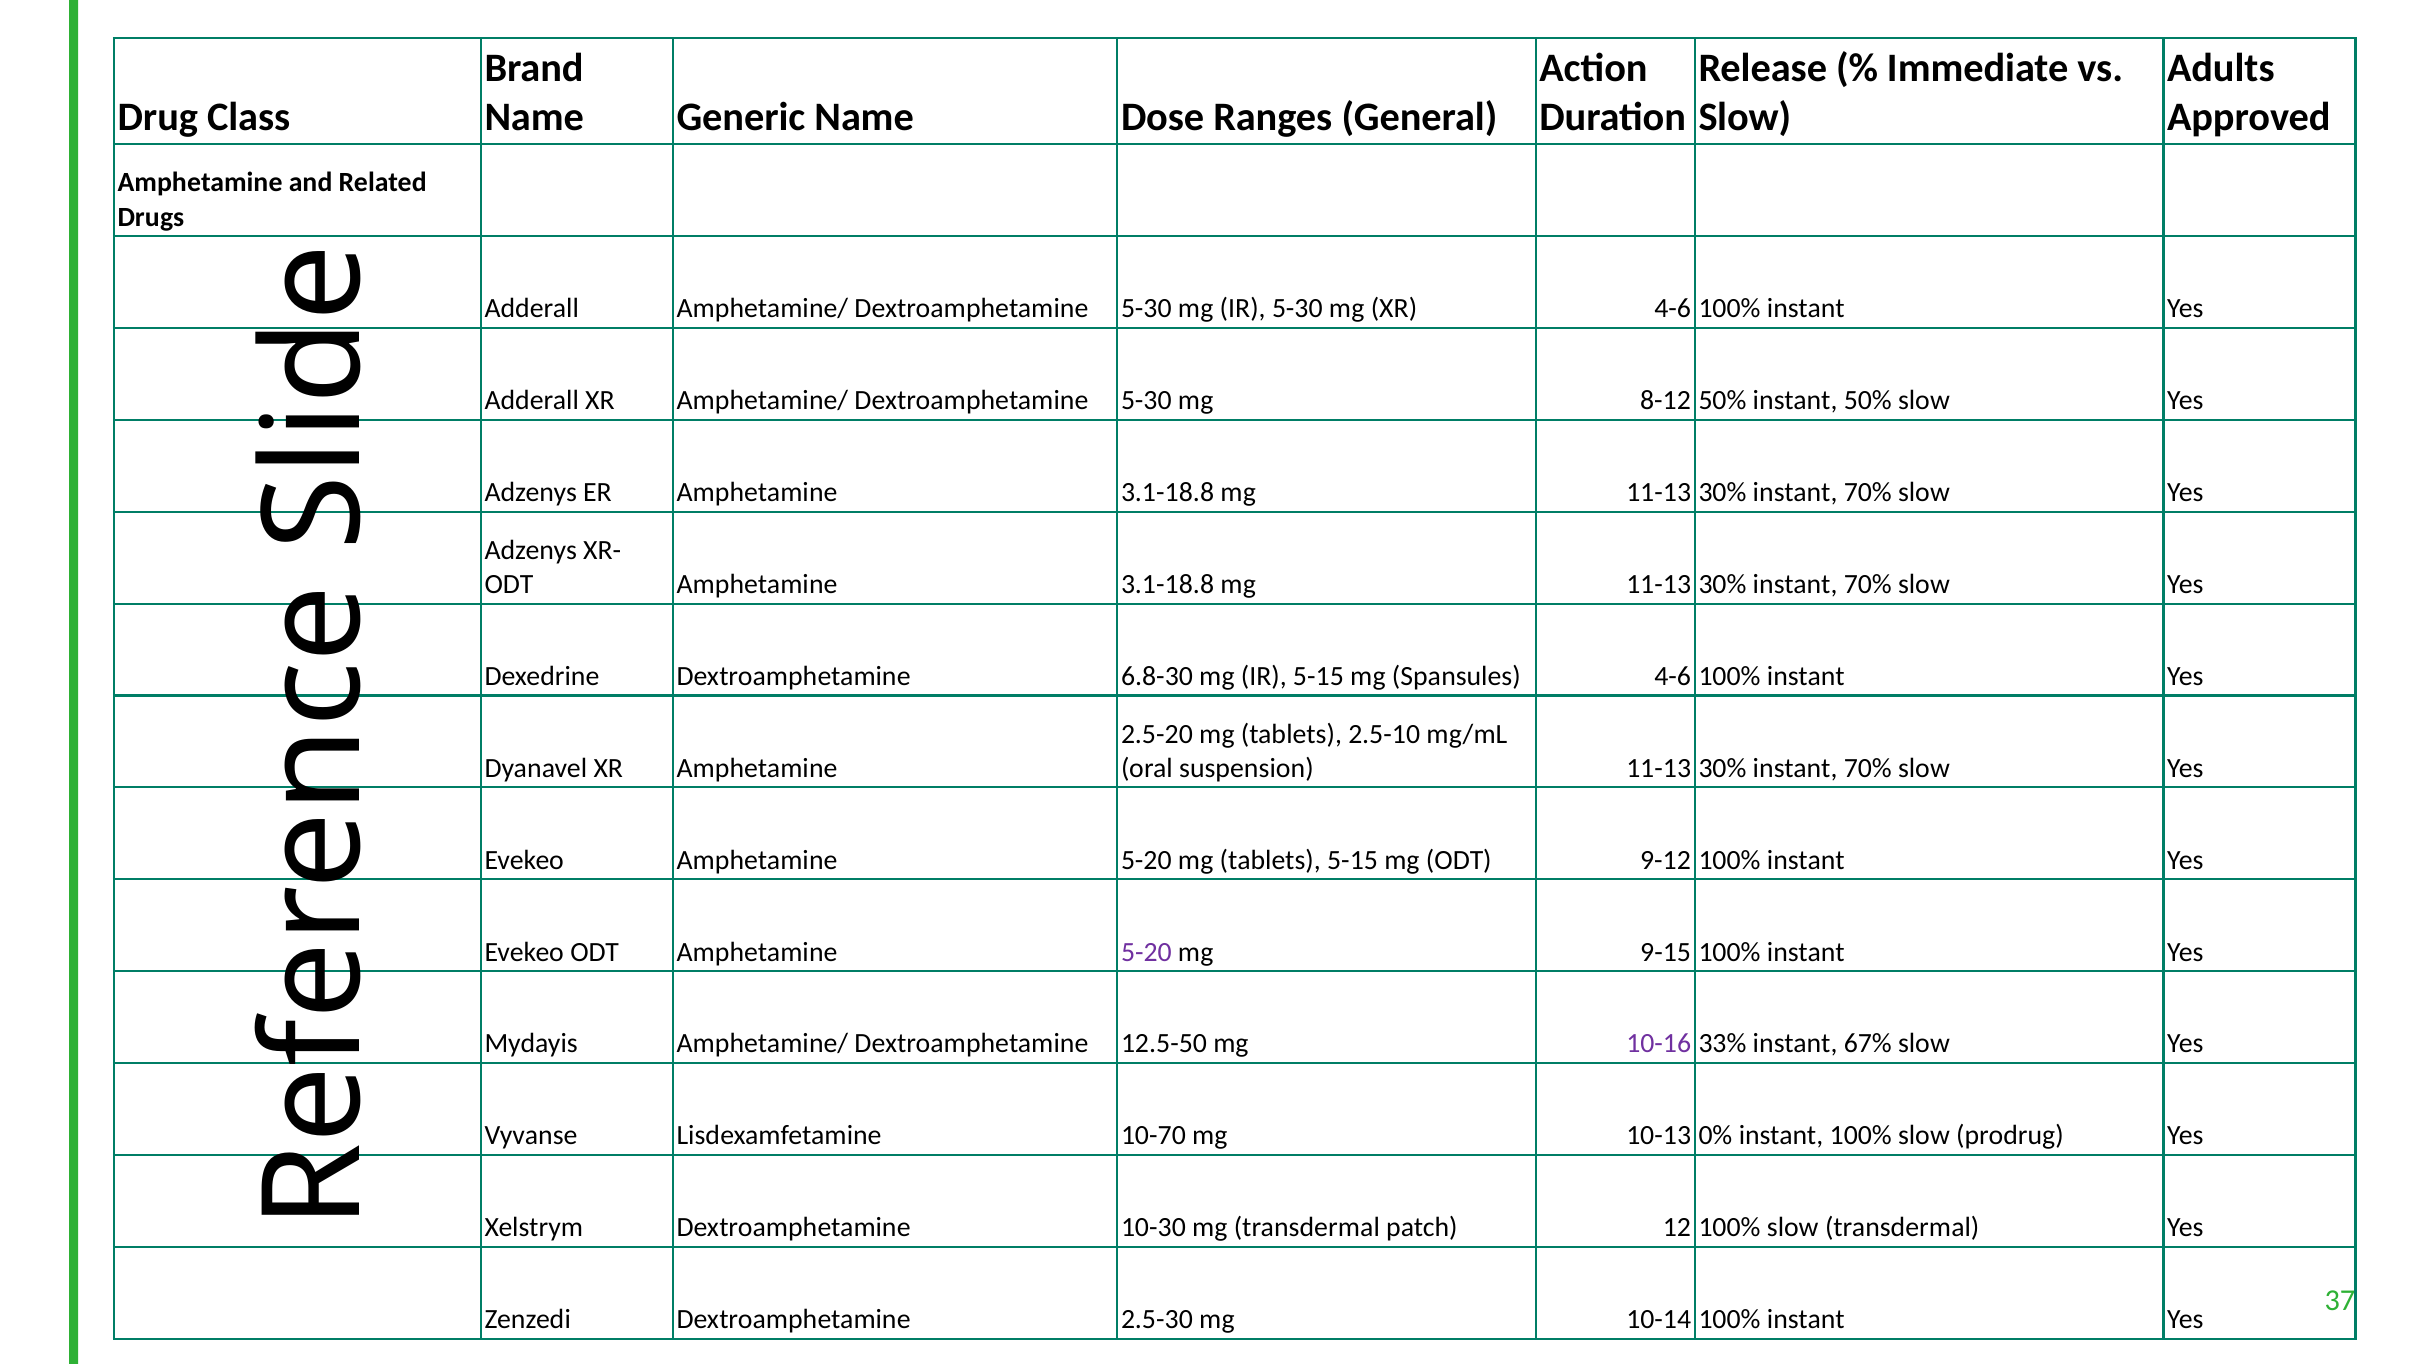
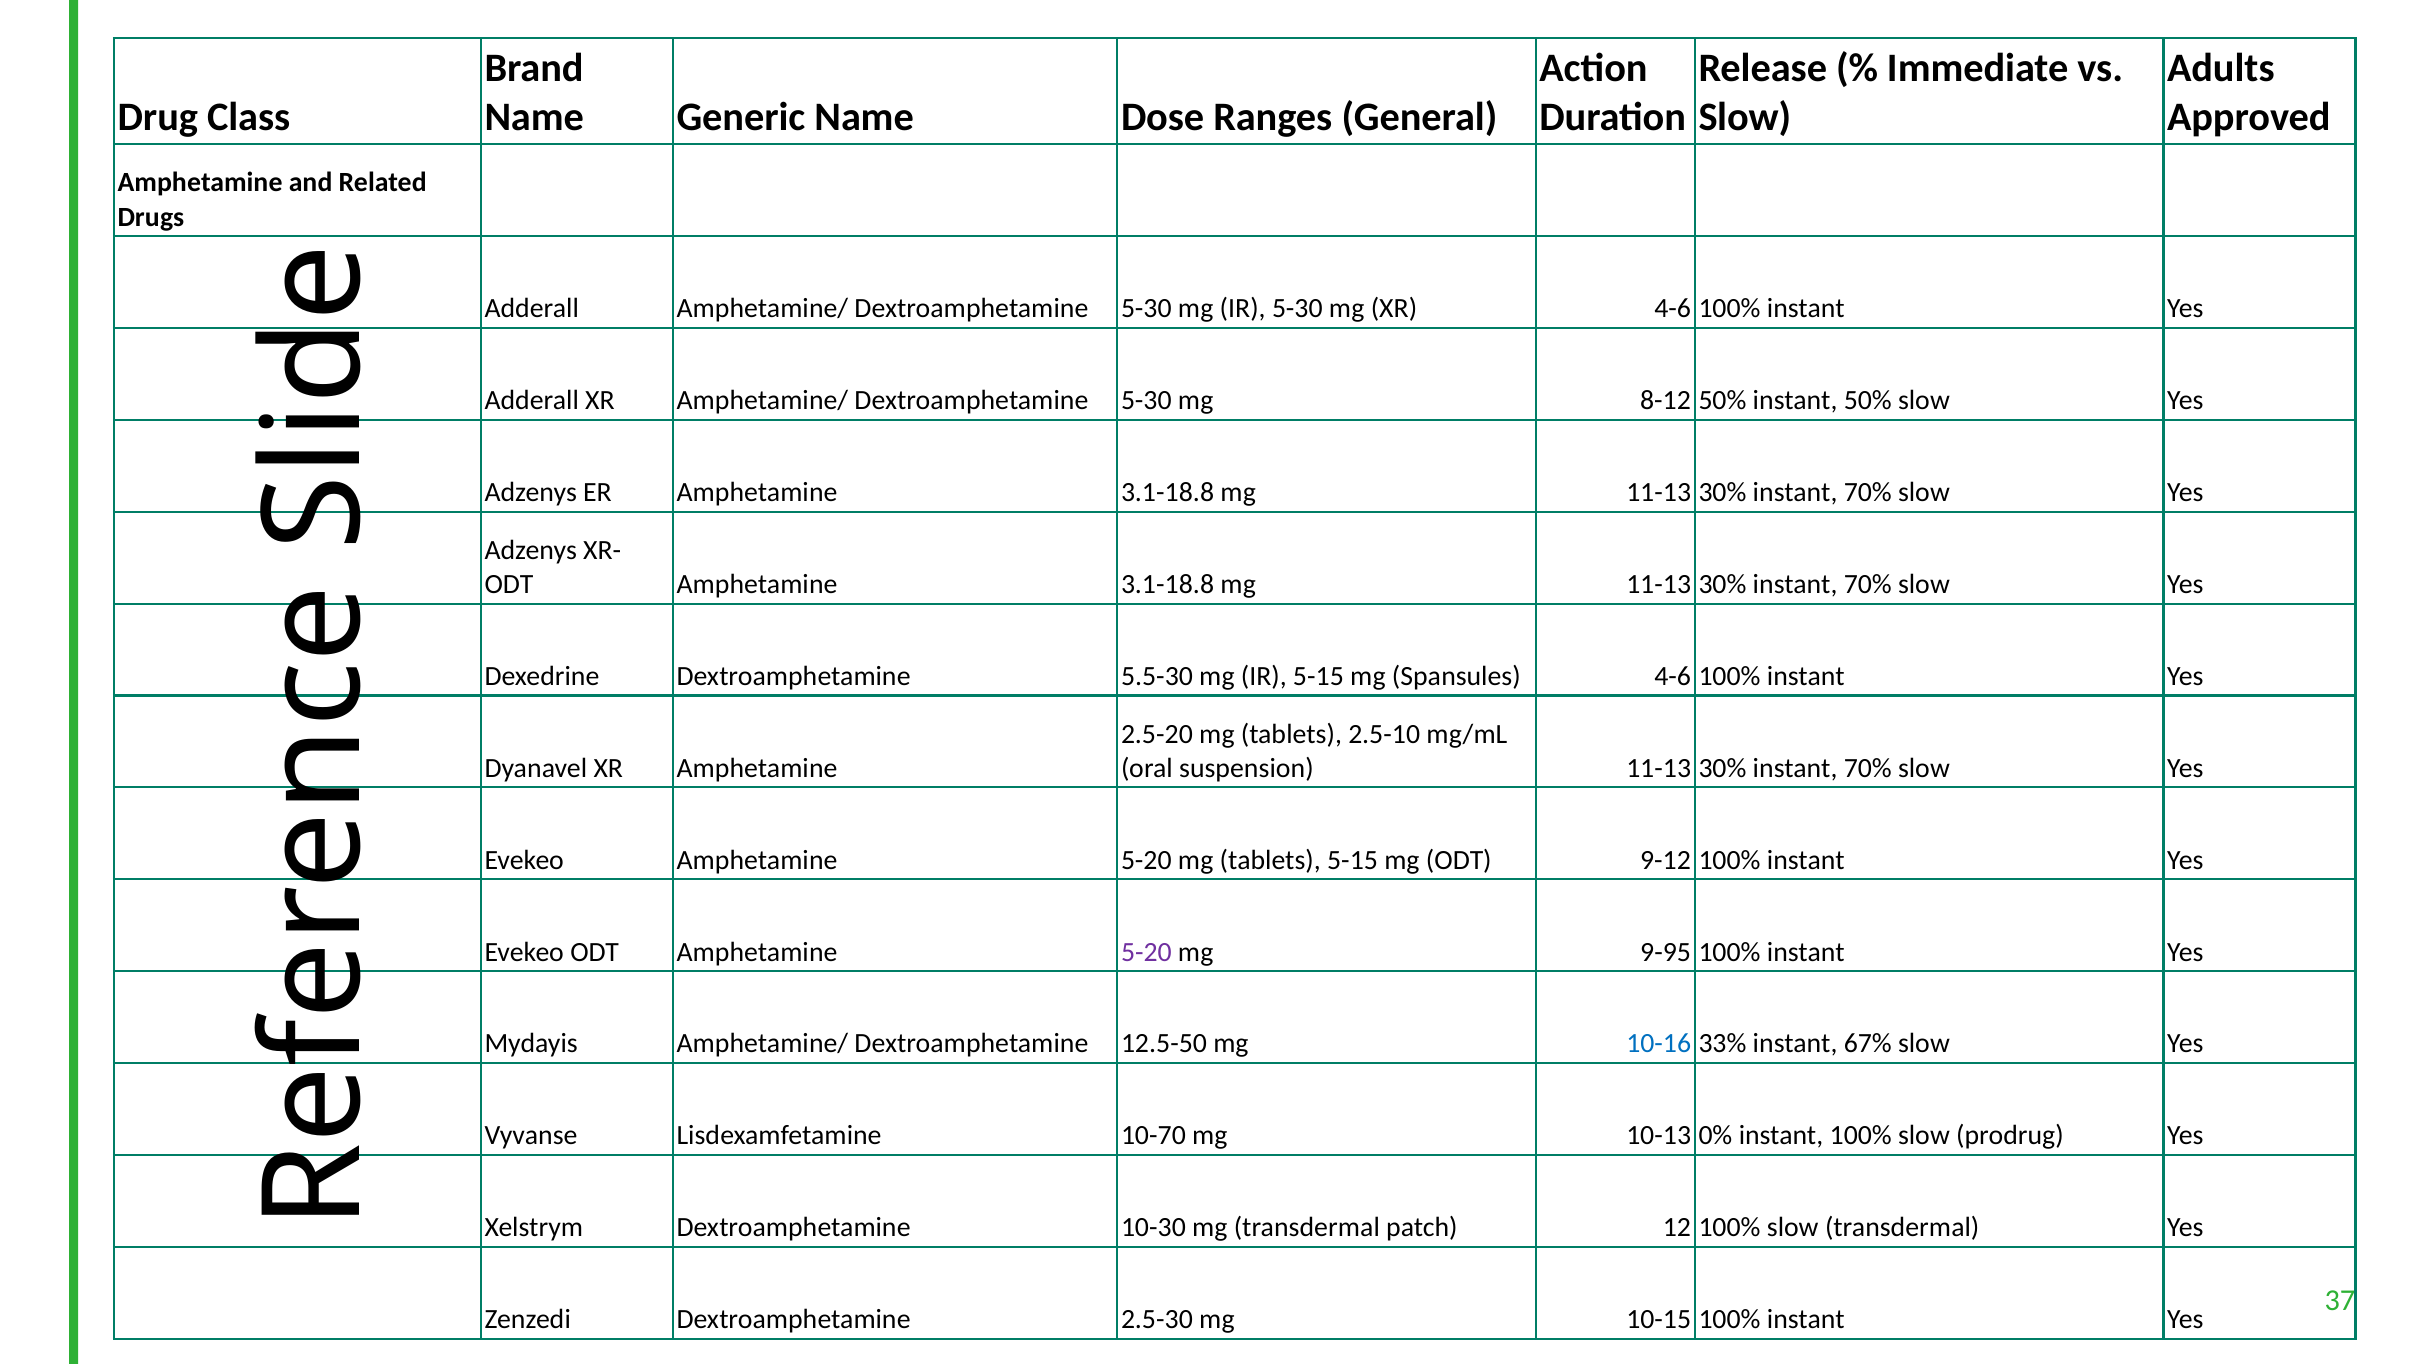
6.8-30: 6.8-30 -> 5.5-30
9-15: 9-15 -> 9-95
10-16 colour: purple -> blue
10-14: 10-14 -> 10-15
